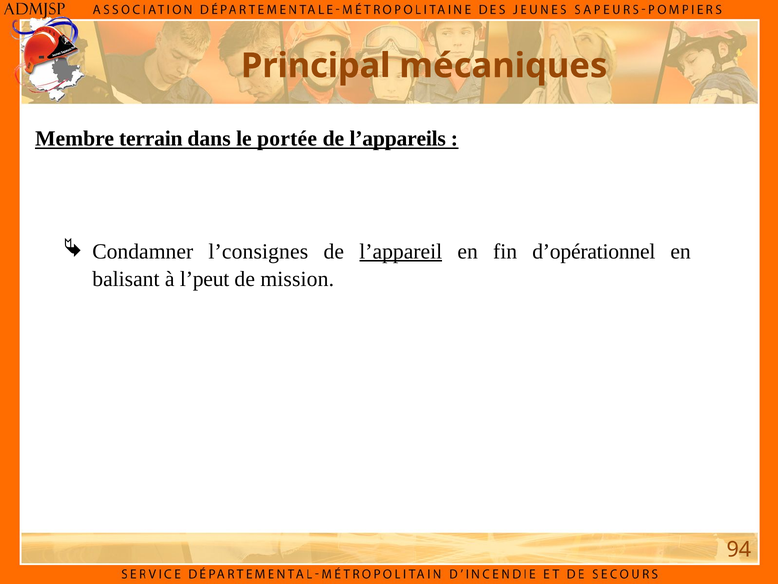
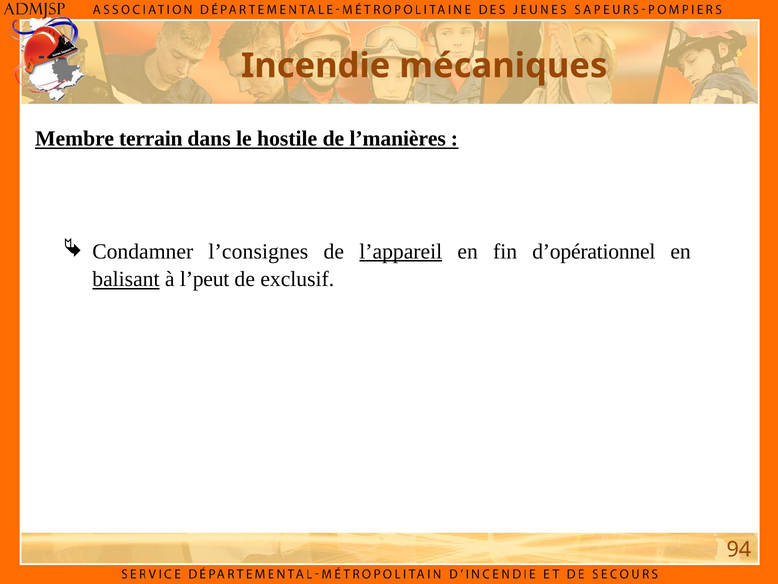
Principal: Principal -> Incendie
portée: portée -> hostile
l’appareils: l’appareils -> l’manières
balisant underline: none -> present
mission: mission -> exclusif
